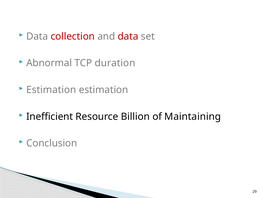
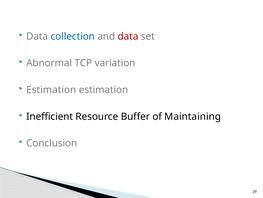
collection colour: red -> blue
duration: duration -> variation
Billion: Billion -> Buffer
